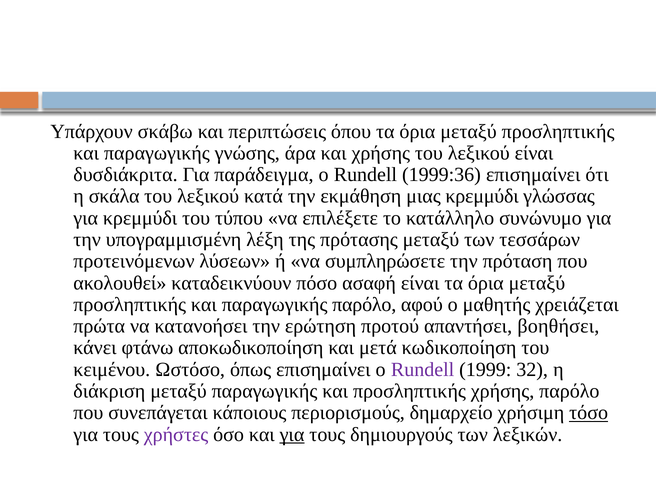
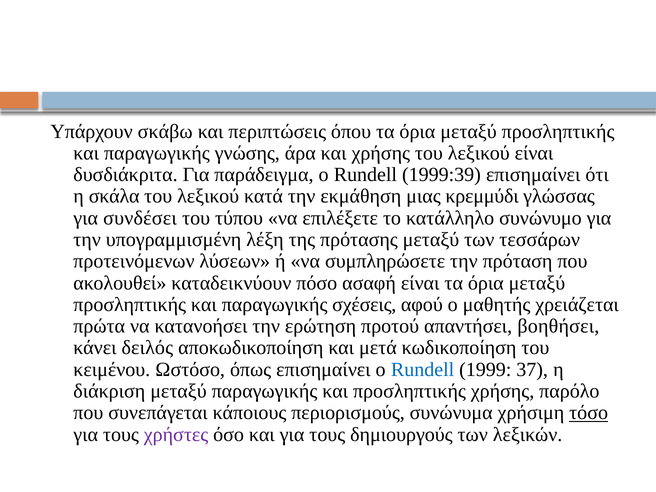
1999:36: 1999:36 -> 1999:39
για κρεμμύδι: κρεμμύδι -> συνδέσει
παραγωγικής παρόλο: παρόλο -> σχέσεις
φτάνω: φτάνω -> δειλός
Rundell at (423, 370) colour: purple -> blue
32: 32 -> 37
δημαρχείο: δημαρχείο -> συνώνυμα
για at (292, 434) underline: present -> none
